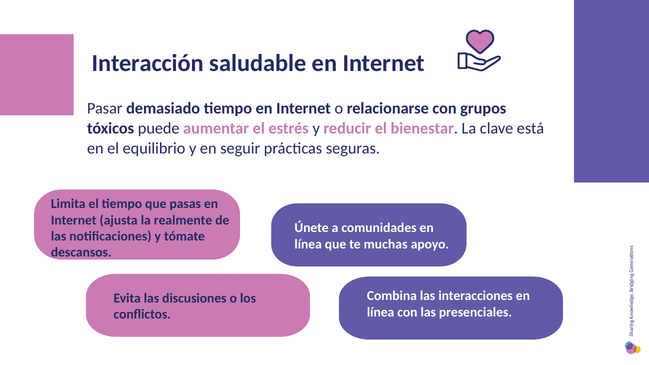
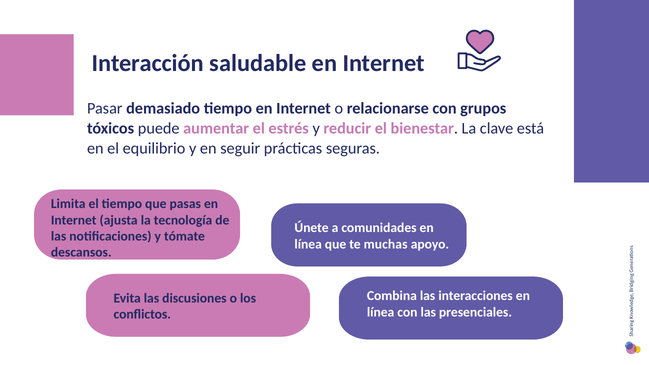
realmente: realmente -> tecnología
